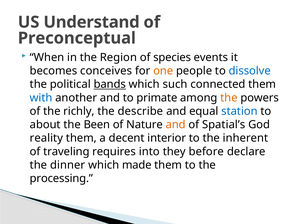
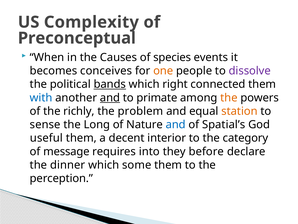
Understand: Understand -> Complexity
Region: Region -> Causes
dissolve colour: blue -> purple
such: such -> right
and at (110, 98) underline: none -> present
describe: describe -> problem
station colour: blue -> orange
about: about -> sense
Been: Been -> Long
and at (176, 124) colour: orange -> blue
reality: reality -> useful
inherent: inherent -> category
traveling: traveling -> message
made: made -> some
processing: processing -> perception
